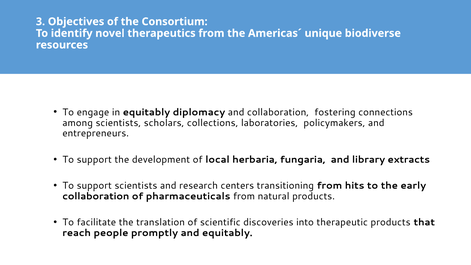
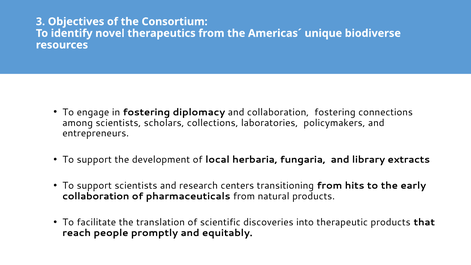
in equitably: equitably -> fostering
